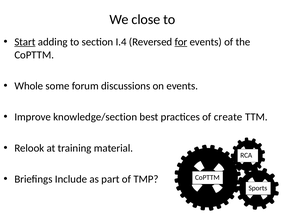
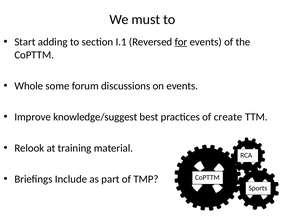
close: close -> must
Start underline: present -> none
I.4: I.4 -> I.1
knowledge/section: knowledge/section -> knowledge/suggest
